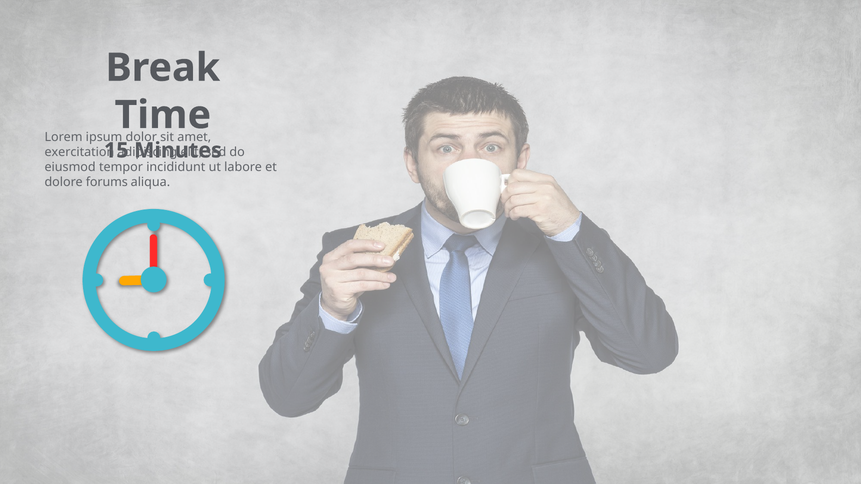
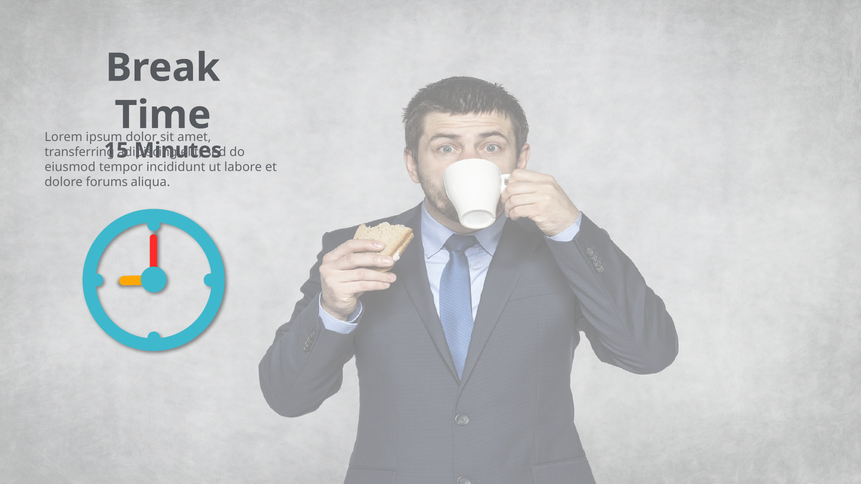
exercitation: exercitation -> transferring
